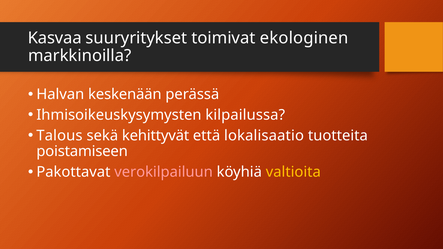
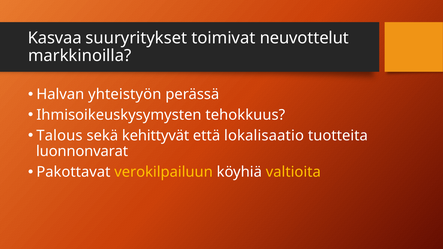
ekologinen: ekologinen -> neuvottelut
keskenään: keskenään -> yhteistyön
kilpailussa: kilpailussa -> tehokkuus
poistamiseen: poistamiseen -> luonnonvarat
verokilpailuun colour: pink -> yellow
